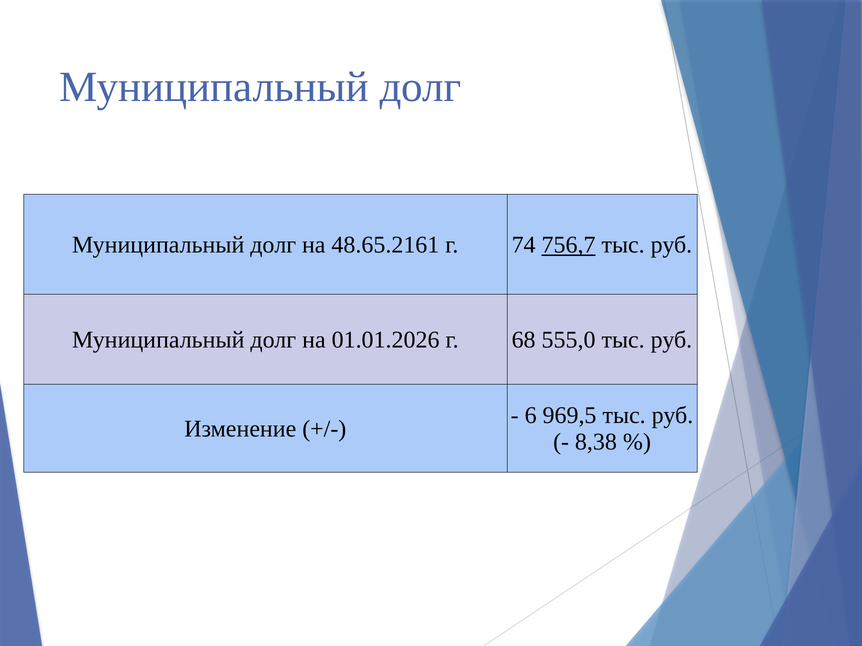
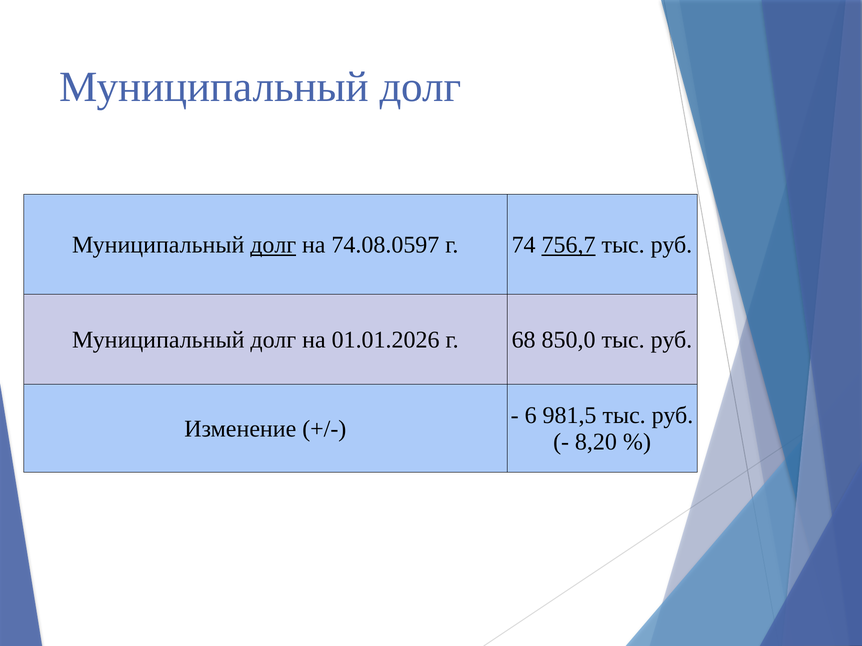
долг at (273, 245) underline: none -> present
48.65.2161: 48.65.2161 -> 74.08.0597
555,0: 555,0 -> 850,0
969,5: 969,5 -> 981,5
8,38: 8,38 -> 8,20
